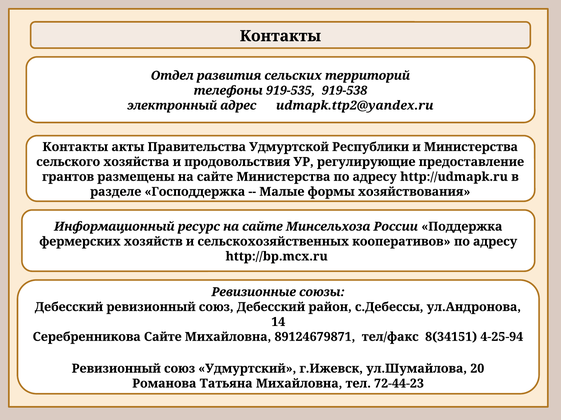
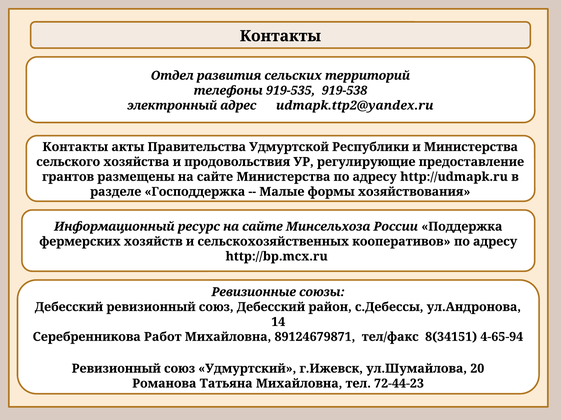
Серебренникова Сайте: Сайте -> Работ
4-25-94: 4-25-94 -> 4-65-94
